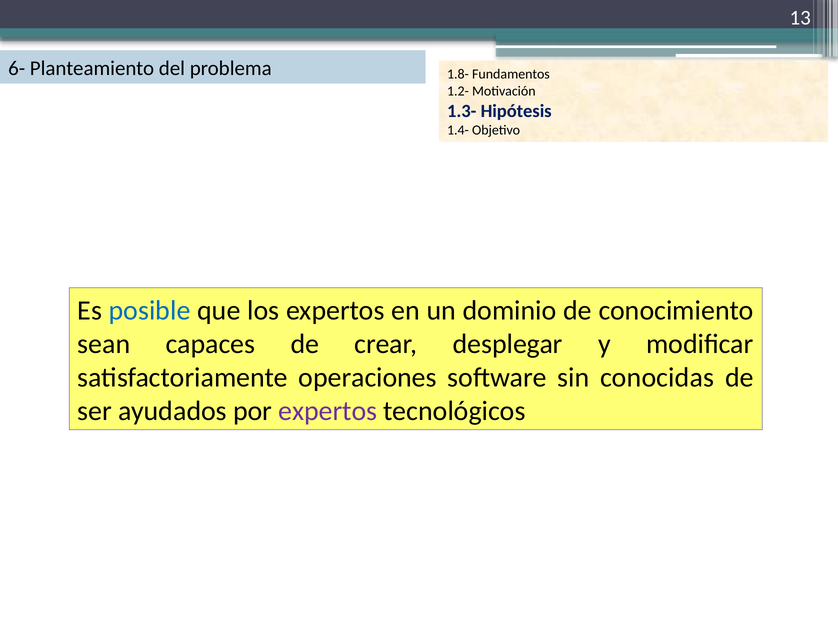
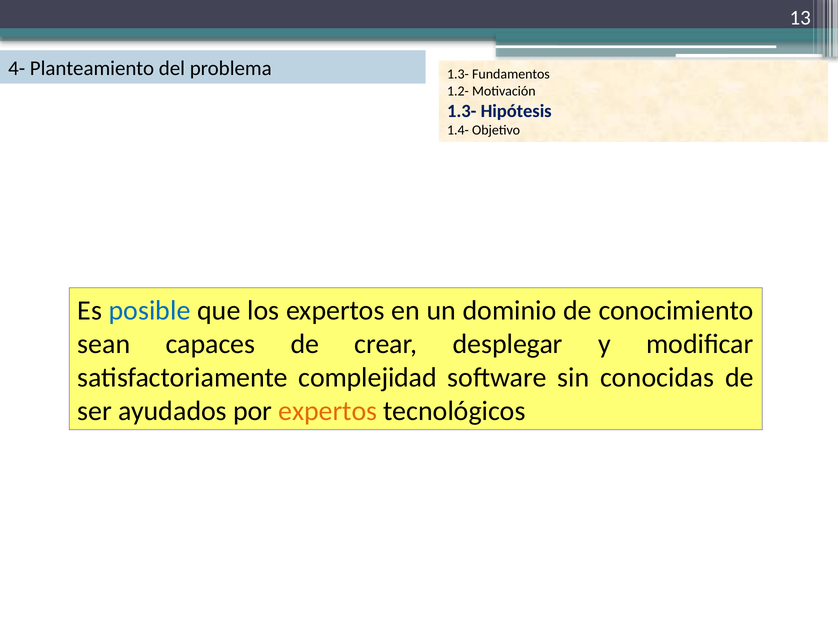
6-: 6- -> 4-
1.8- at (458, 74): 1.8- -> 1.3-
operaciones: operaciones -> complejidad
expertos at (328, 411) colour: purple -> orange
